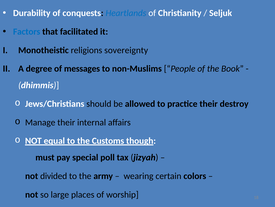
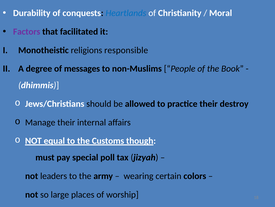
Seljuk: Seljuk -> Moral
Factors colour: blue -> purple
sovereignty: sovereignty -> responsible
divided: divided -> leaders
